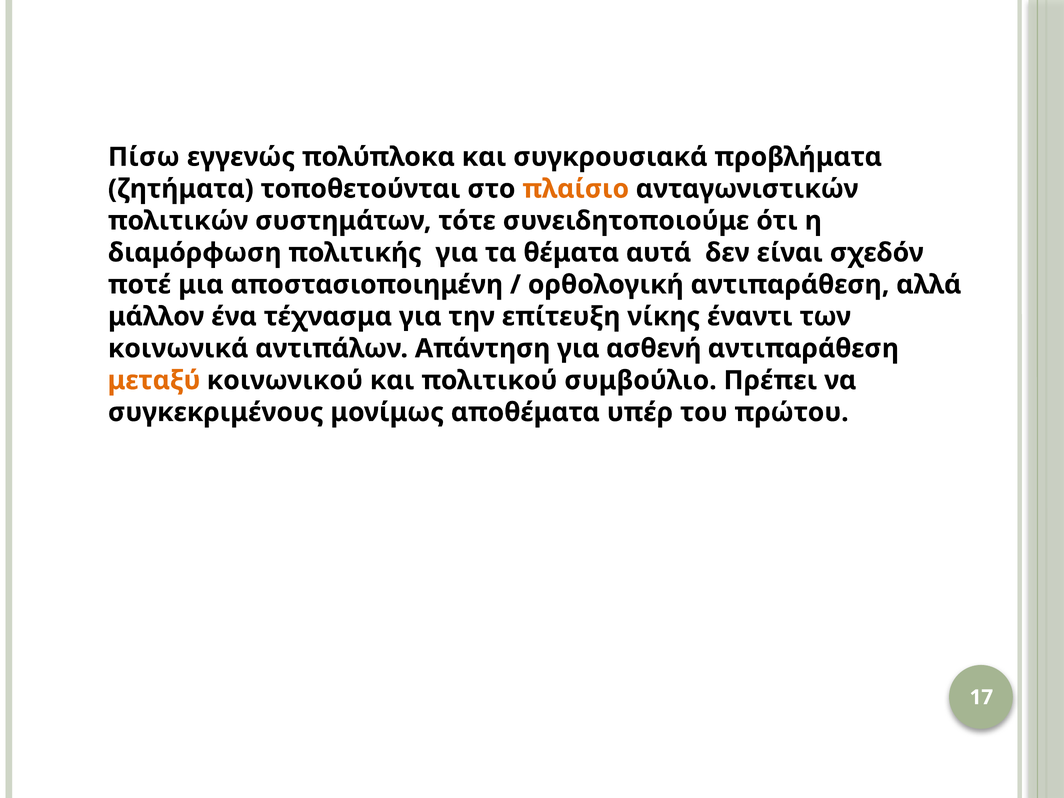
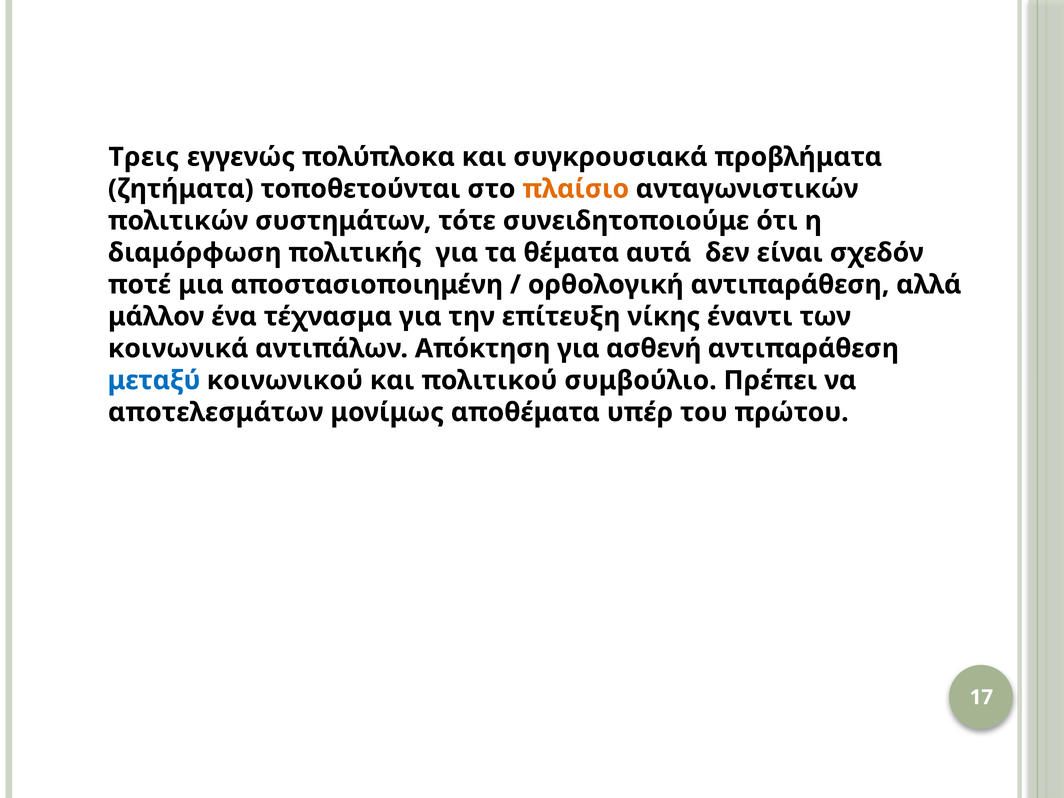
Πίσω: Πίσω -> Τρεις
Απάντηση: Απάντηση -> Απόκτηση
μεταξύ colour: orange -> blue
συγκεκριμένους: συγκεκριμένους -> αποτελεσμάτων
